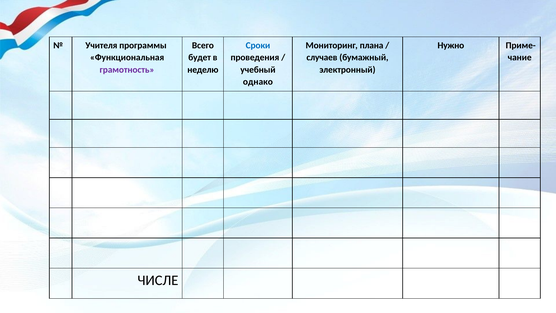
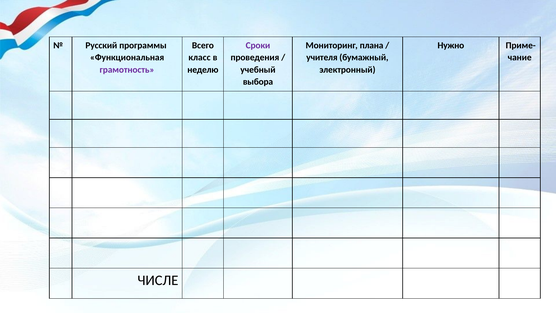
Учителя: Учителя -> Русский
Сроки colour: blue -> purple
будет: будет -> класс
случаев: случаев -> учителя
однако: однако -> выбора
